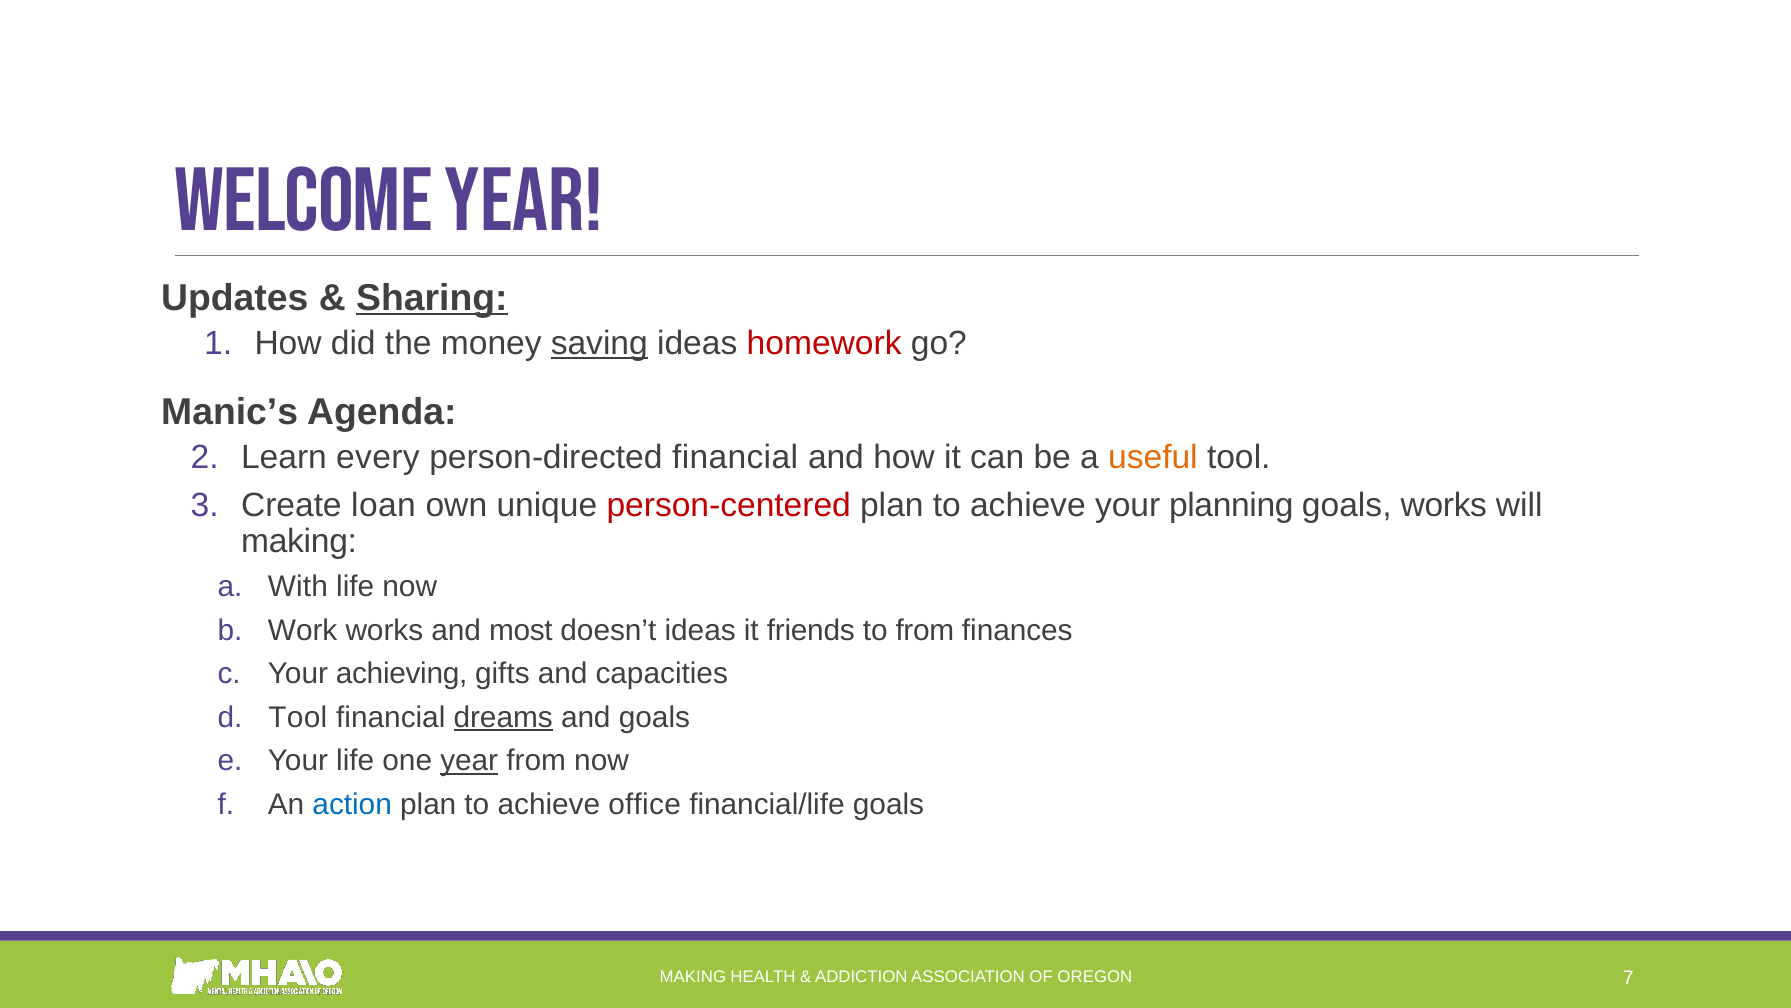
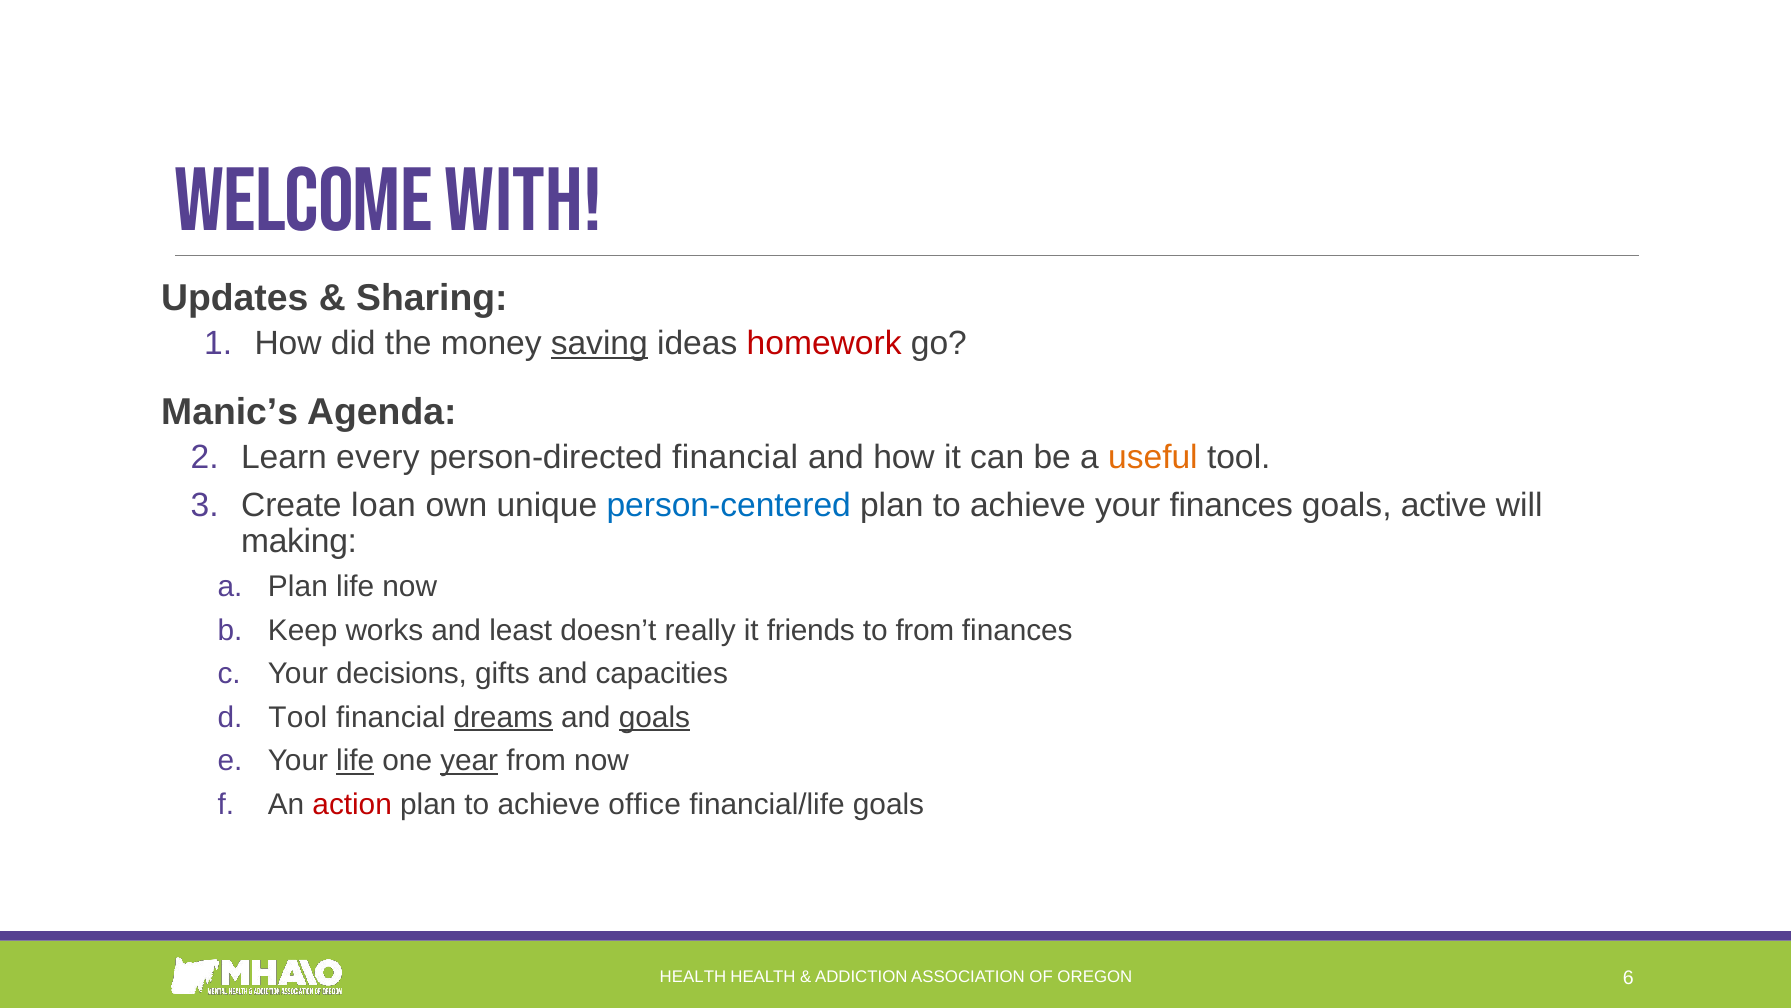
Welcome Year: Year -> With
Sharing underline: present -> none
person-centered colour: red -> blue
your planning: planning -> finances
goals works: works -> active
a With: With -> Plan
Work: Work -> Keep
most: most -> least
doesn’t ideas: ideas -> really
achieving: achieving -> decisions
goals at (654, 717) underline: none -> present
life at (355, 760) underline: none -> present
action colour: blue -> red
MAKING at (693, 977): MAKING -> HEALTH
7: 7 -> 6
